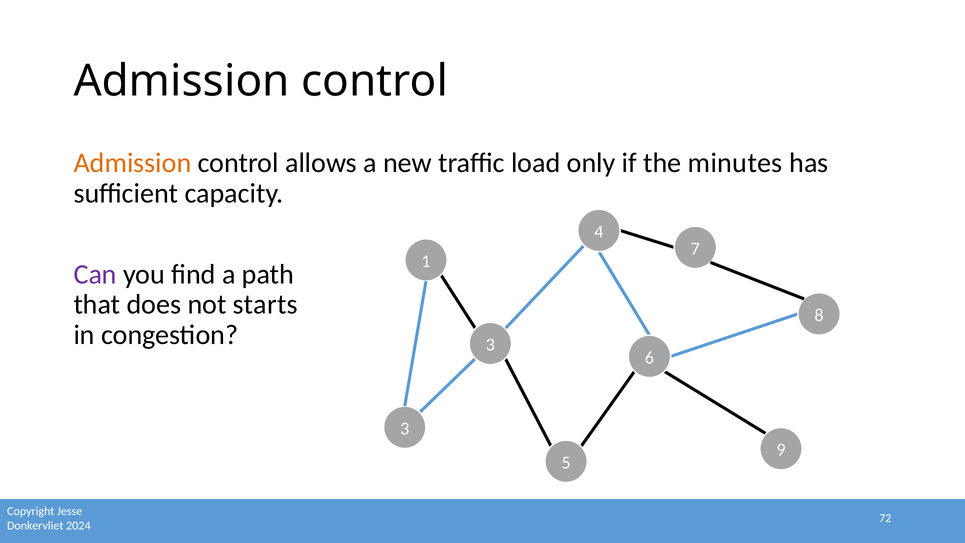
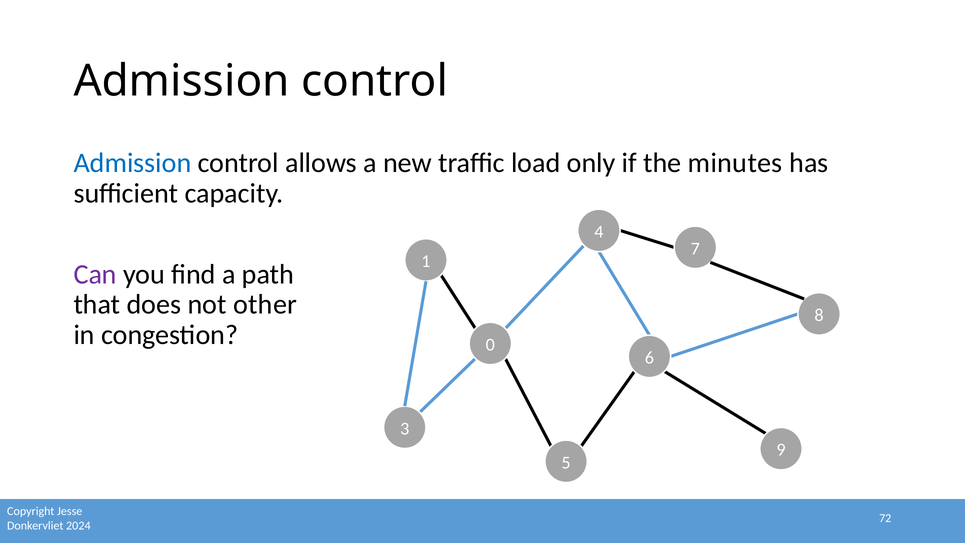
Admission at (133, 163) colour: orange -> blue
starts: starts -> other
congestion 3: 3 -> 0
